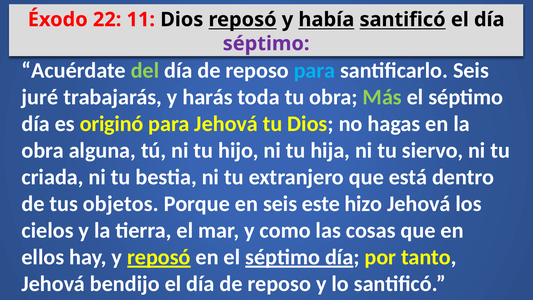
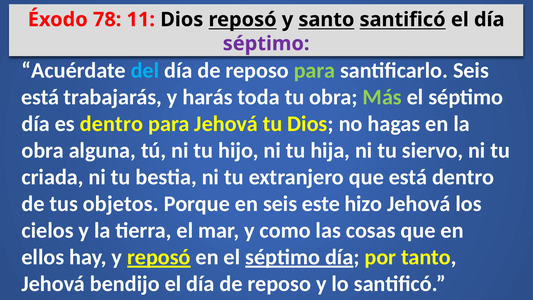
22: 22 -> 78
había: había -> santo
del colour: light green -> light blue
para at (315, 70) colour: light blue -> light green
juré at (40, 97): juré -> está
es originó: originó -> dentro
